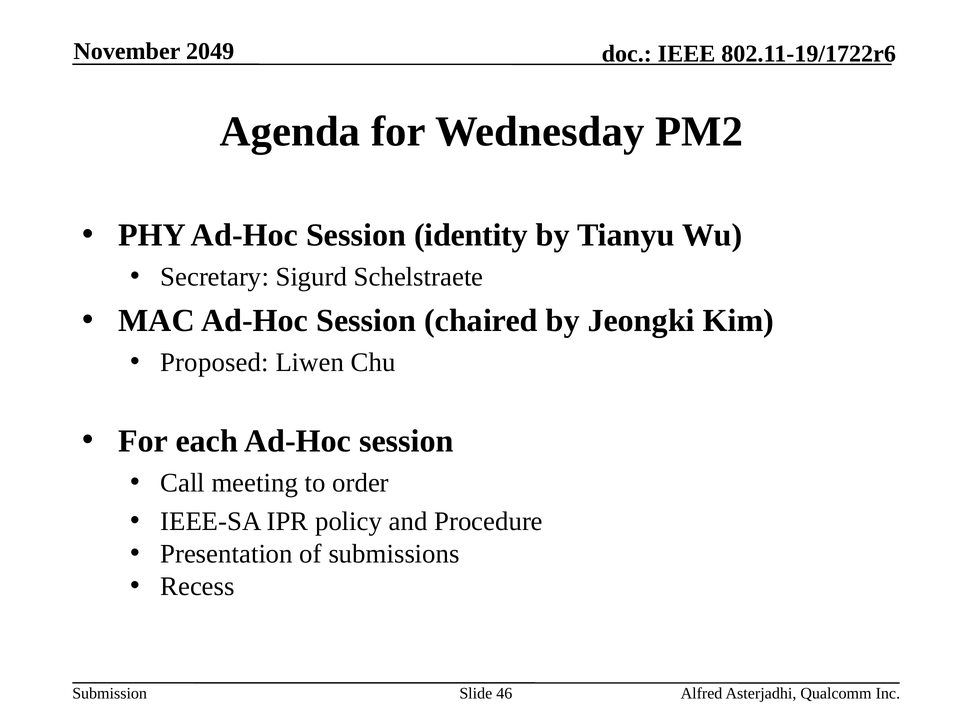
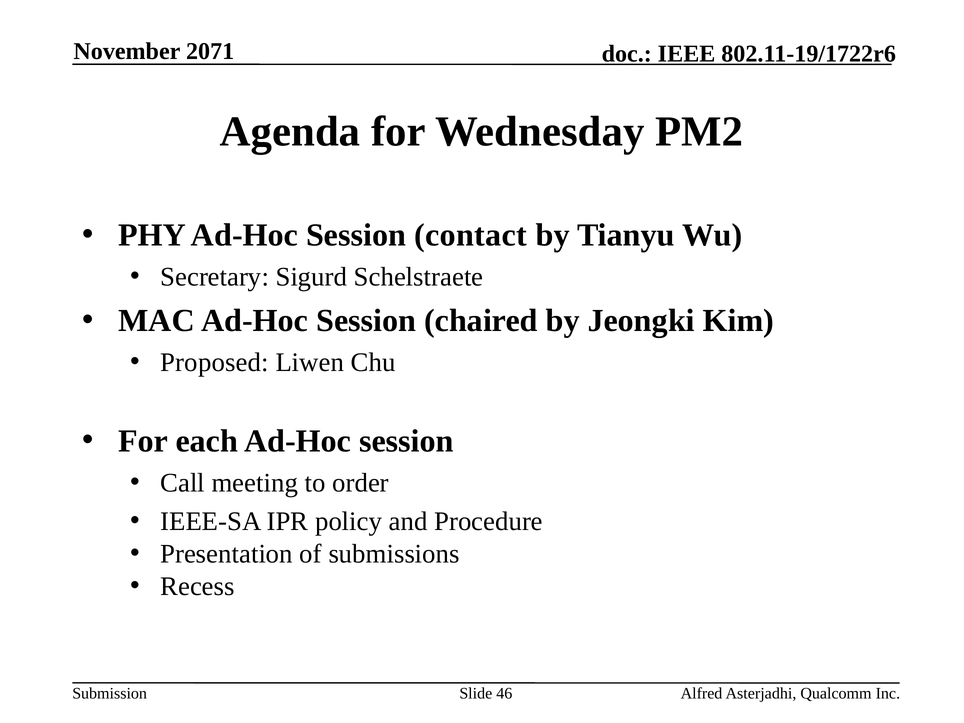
2049: 2049 -> 2071
identity: identity -> contact
